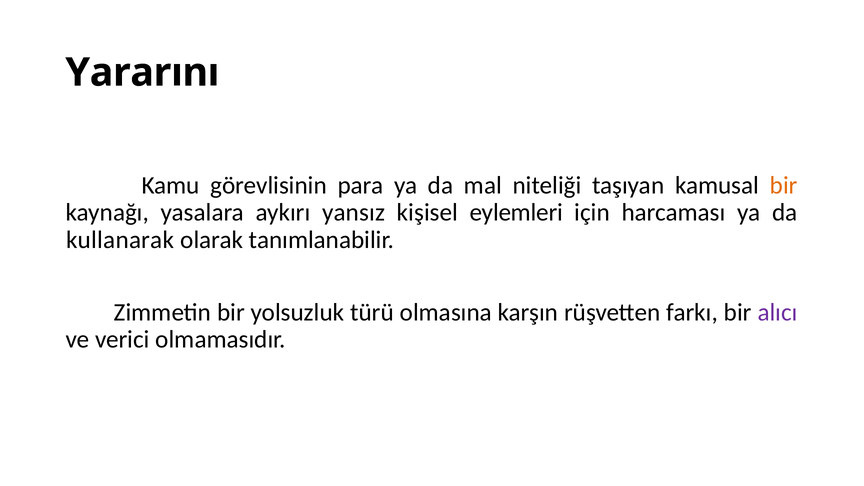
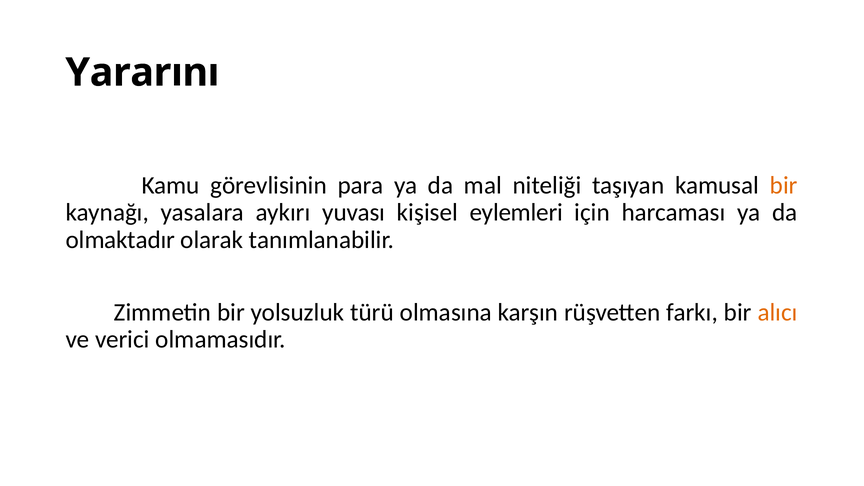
yansız: yansız -> yuvası
kullanarak: kullanarak -> olmaktadır
alıcı colour: purple -> orange
